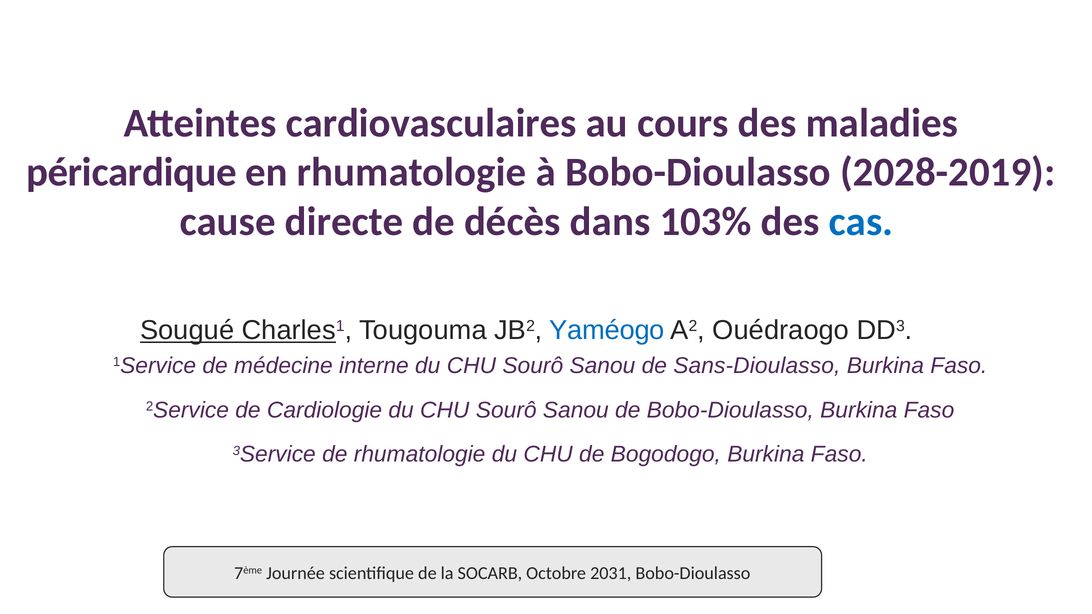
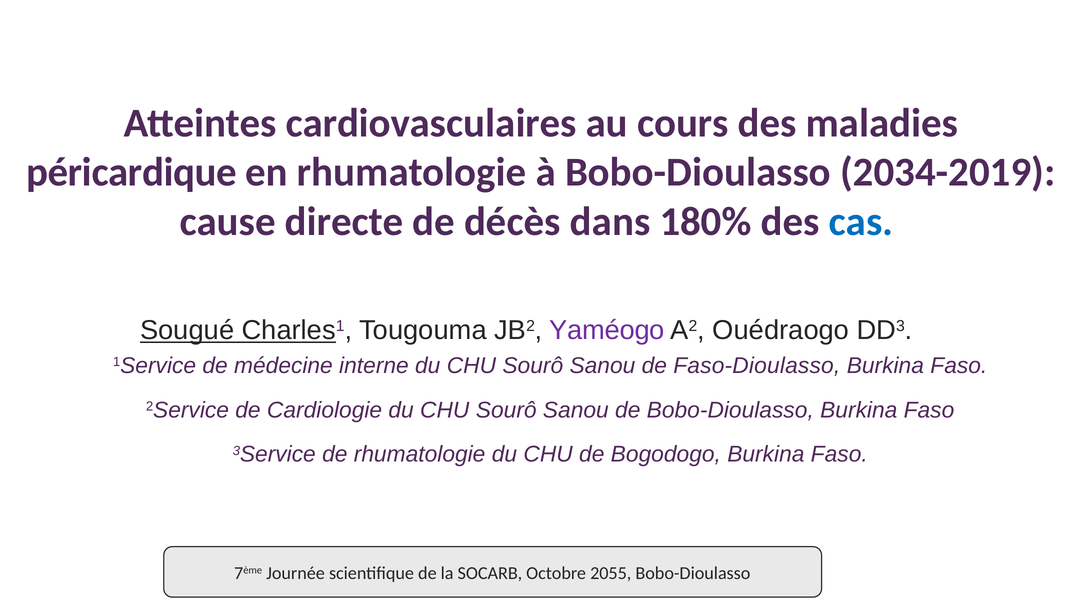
2028-2019: 2028-2019 -> 2034-2019
103%: 103% -> 180%
Yaméogo colour: blue -> purple
Sans-Dioulasso: Sans-Dioulasso -> Faso-Dioulasso
2031: 2031 -> 2055
